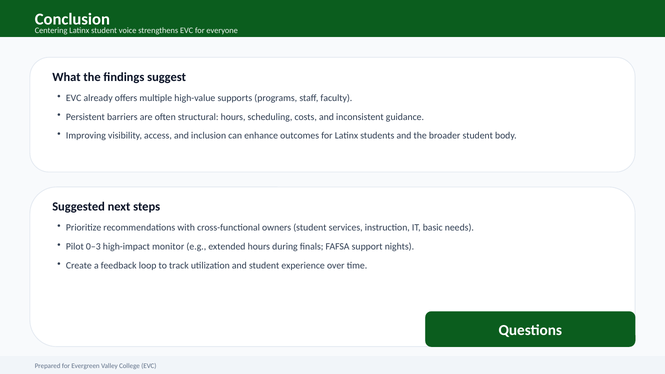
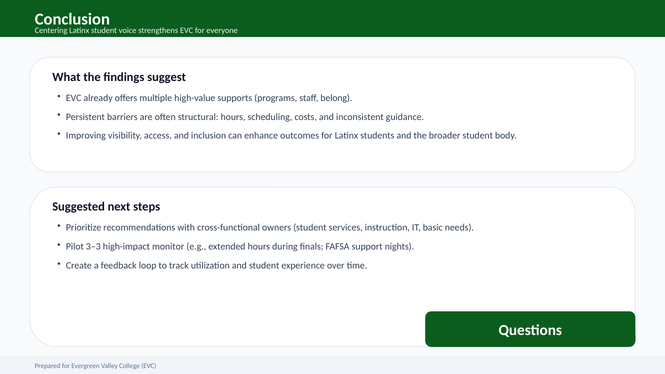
faculty: faculty -> belong
0–3: 0–3 -> 3–3
